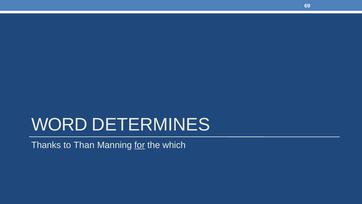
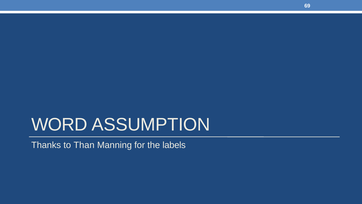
DETERMINES: DETERMINES -> ASSUMPTION
for underline: present -> none
which: which -> labels
